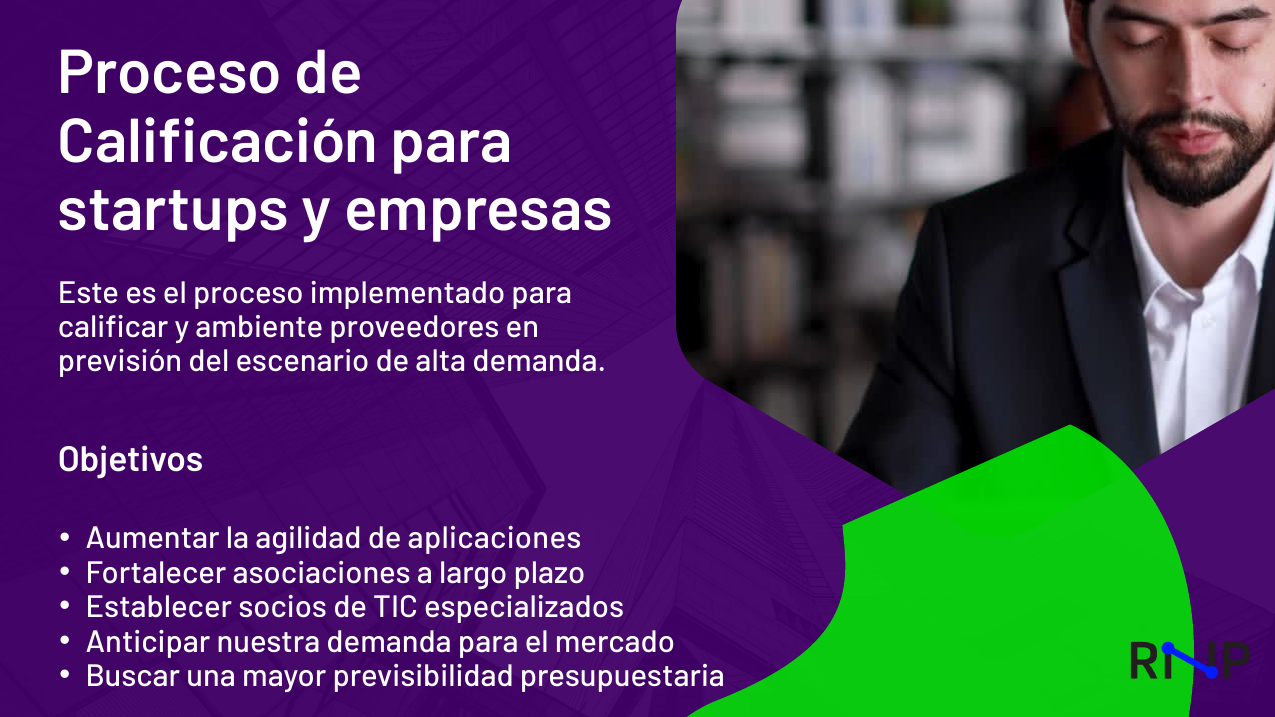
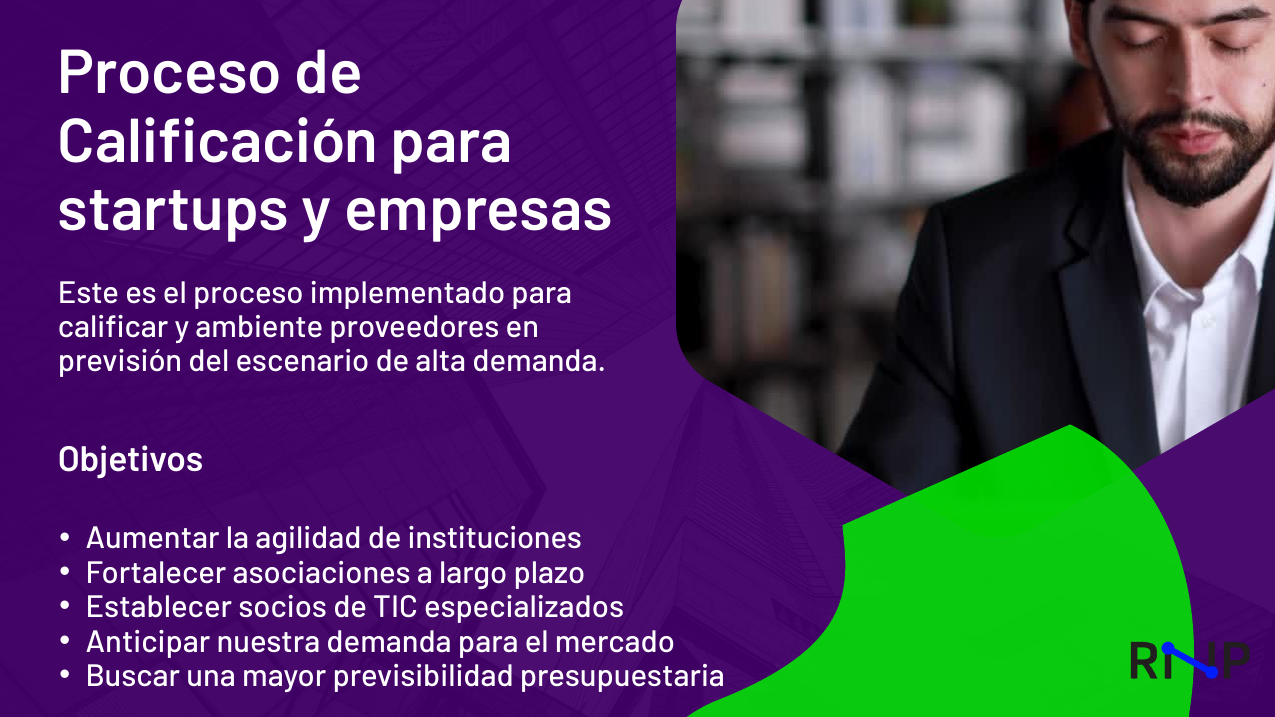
aplicaciones: aplicaciones -> instituciones
